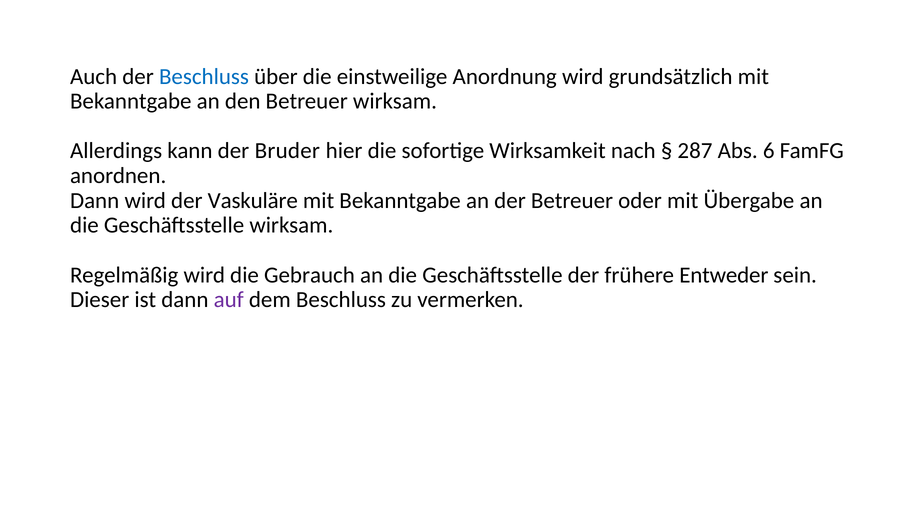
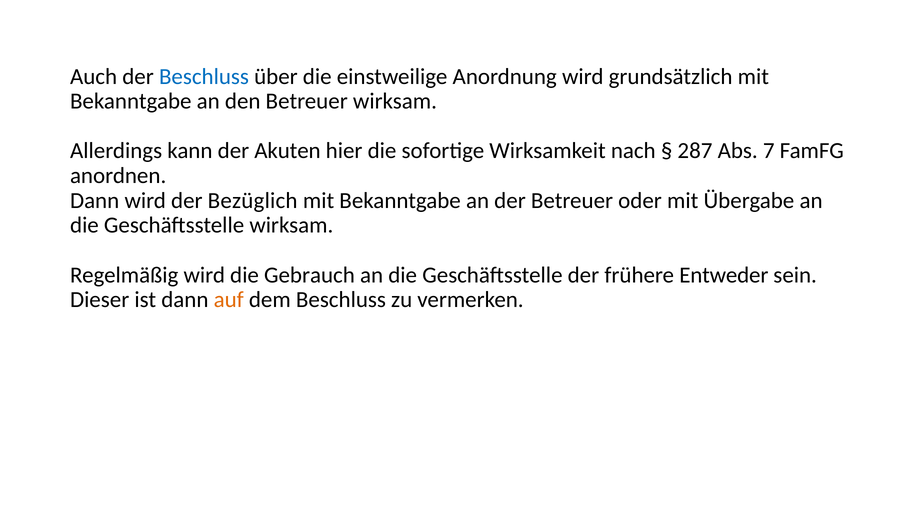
Bruder: Bruder -> Akuten
6: 6 -> 7
Vaskuläre: Vaskuläre -> Bezüglich
auf colour: purple -> orange
